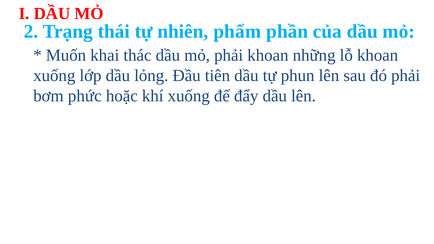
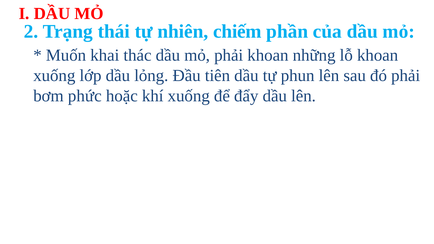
phẩm: phẩm -> chiếm
